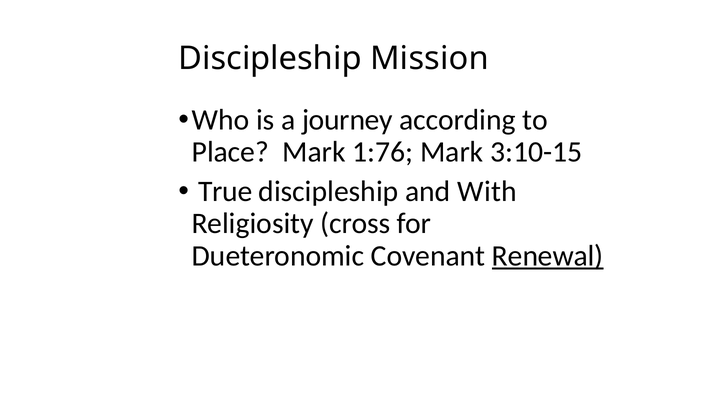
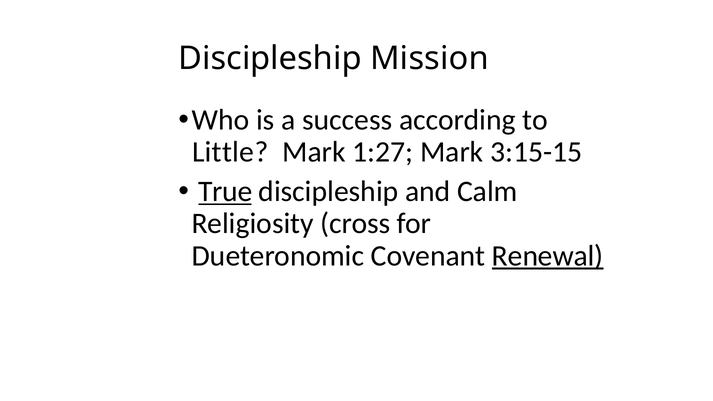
journey: journey -> success
Place: Place -> Little
1:76: 1:76 -> 1:27
3:10-15: 3:10-15 -> 3:15-15
True underline: none -> present
With: With -> Calm
